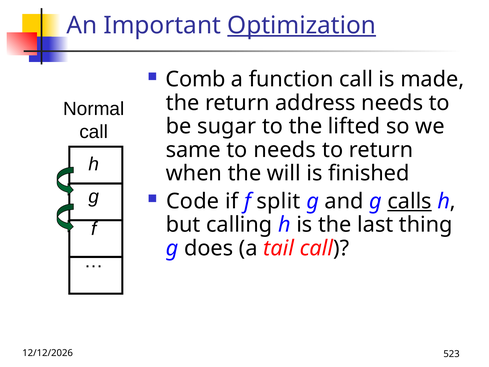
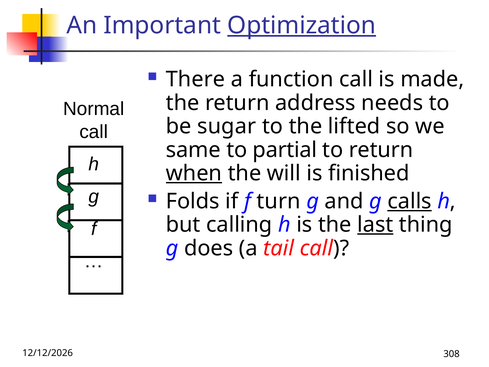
Comb: Comb -> There
to needs: needs -> partial
when underline: none -> present
Code: Code -> Folds
split: split -> turn
last underline: none -> present
523: 523 -> 308
